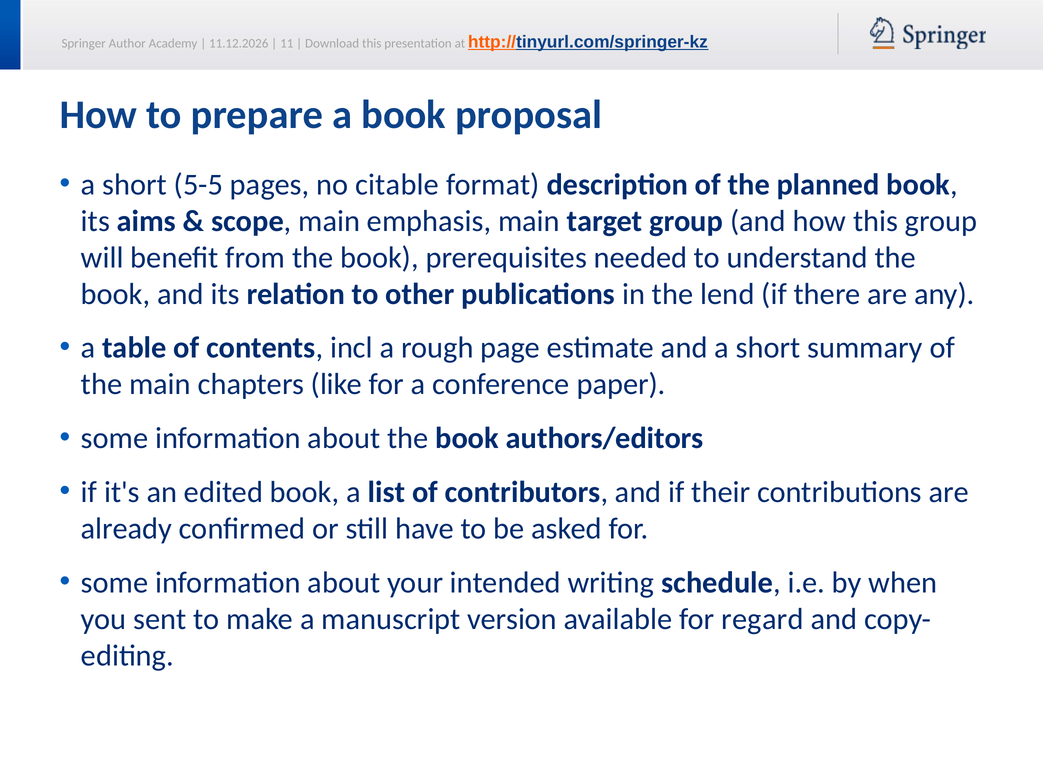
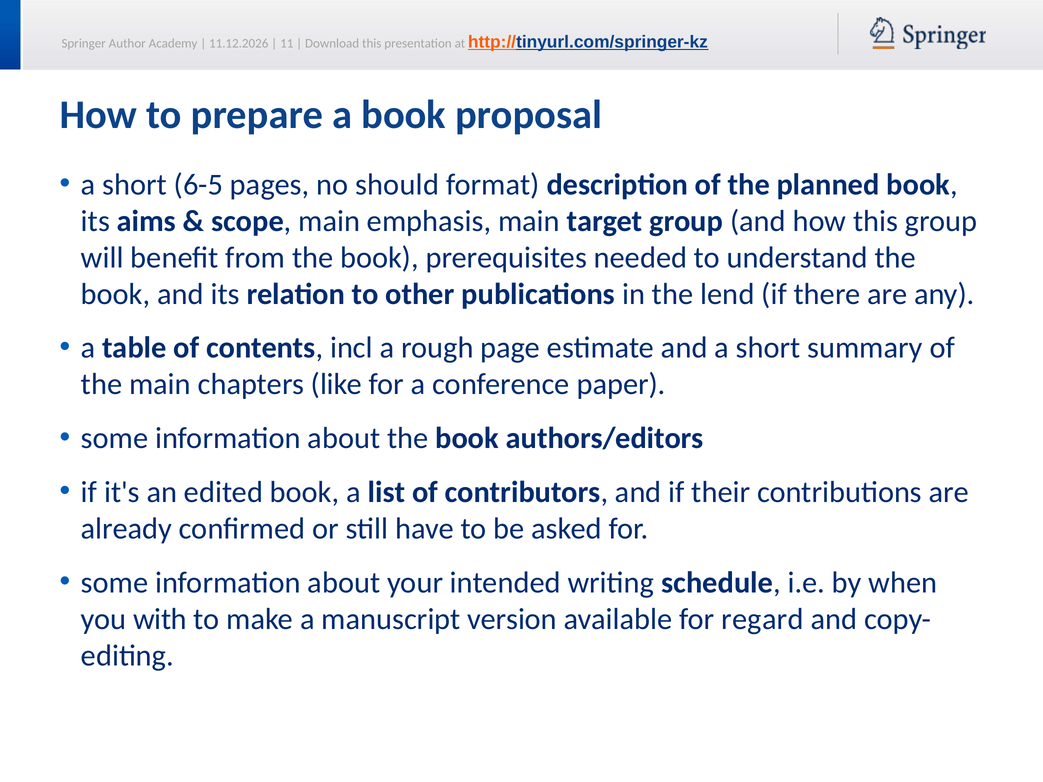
5-5: 5-5 -> 6-5
citable: citable -> should
sent: sent -> with
